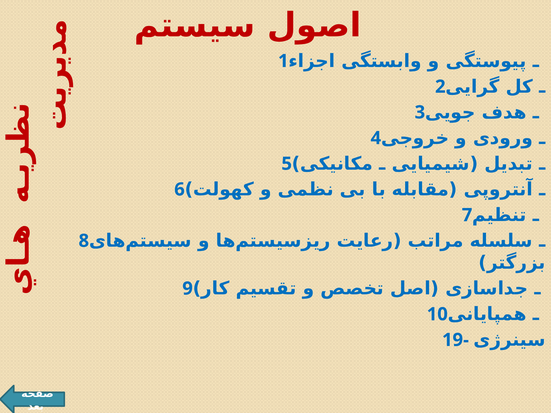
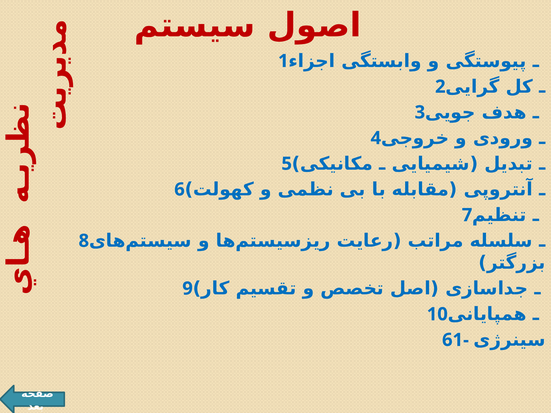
19-: 19- -> 61-
